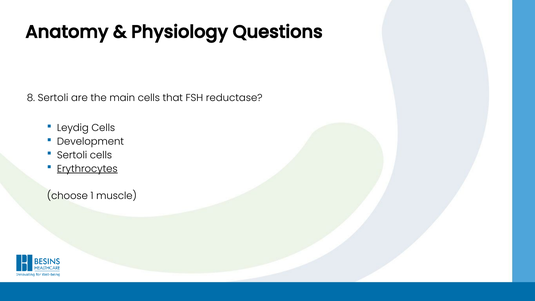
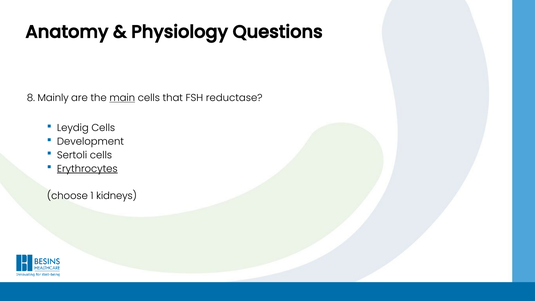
8 Sertoli: Sertoli -> Mainly
main underline: none -> present
muscle: muscle -> kidneys
